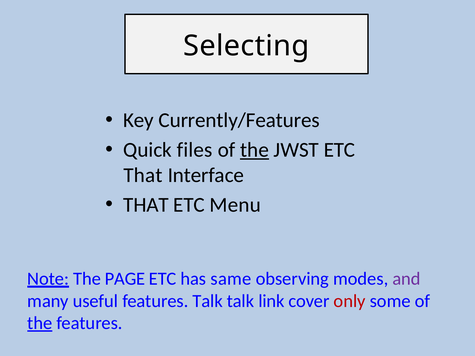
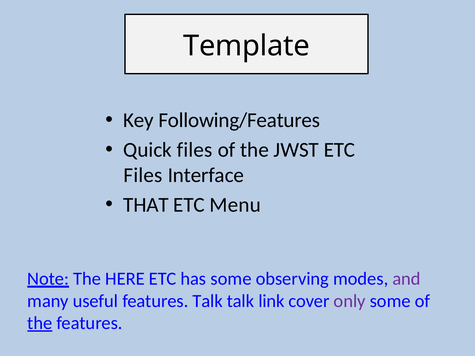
Selecting: Selecting -> Template
Currently/Features: Currently/Features -> Following/Features
the at (254, 150) underline: present -> none
That at (143, 175): That -> Files
PAGE: PAGE -> HERE
has same: same -> some
only colour: red -> purple
